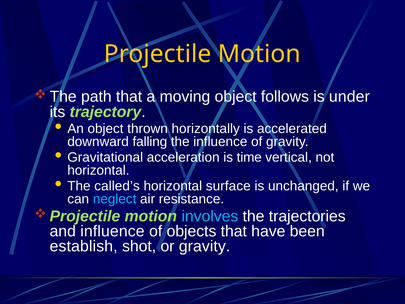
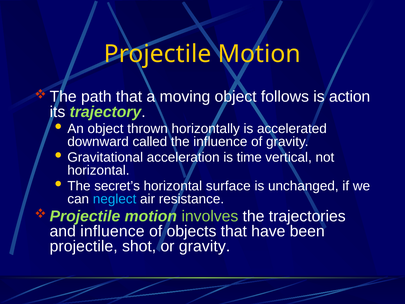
under: under -> action
falling: falling -> called
called’s: called’s -> secret’s
involves colour: light blue -> light green
establish at (84, 246): establish -> projectile
